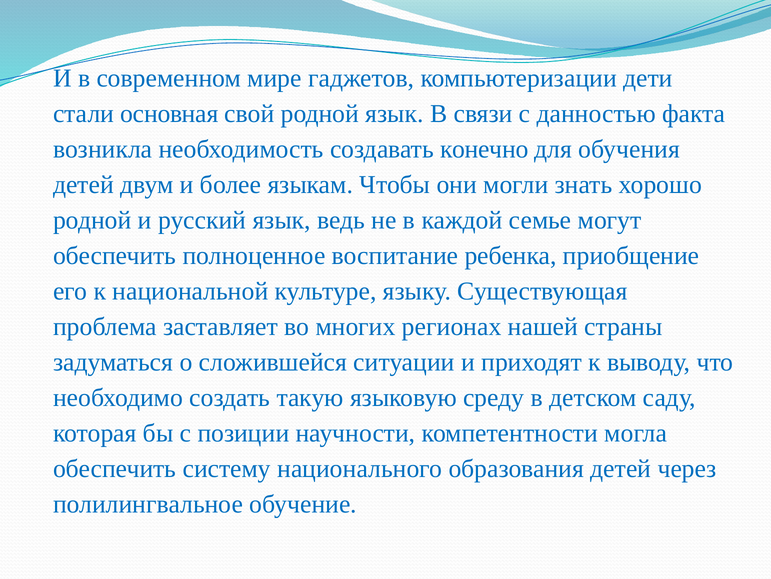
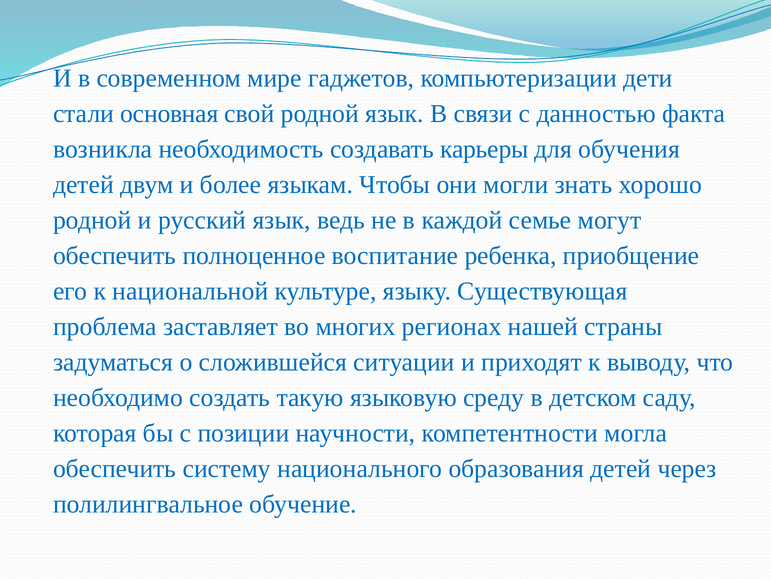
конечно: конечно -> карьеры
